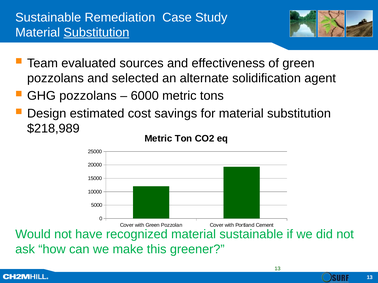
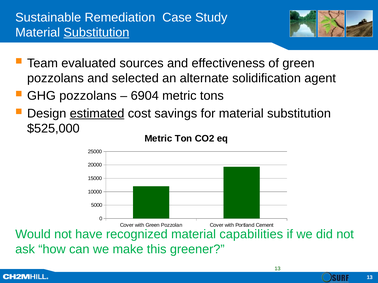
6000: 6000 -> 6904
estimated underline: none -> present
$218,989: $218,989 -> $525,000
material sustainable: sustainable -> capabilities
